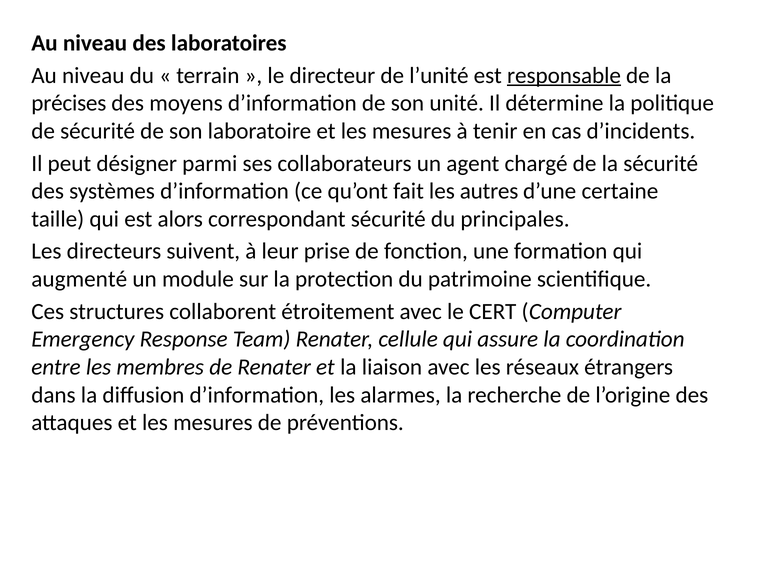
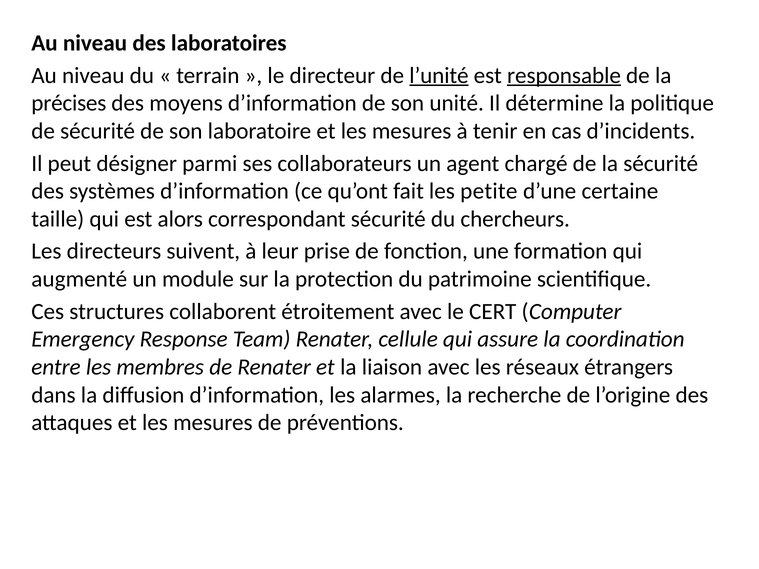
l’unité underline: none -> present
autres: autres -> petite
principales: principales -> chercheurs
